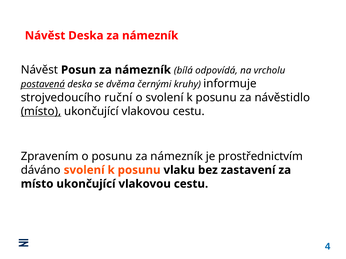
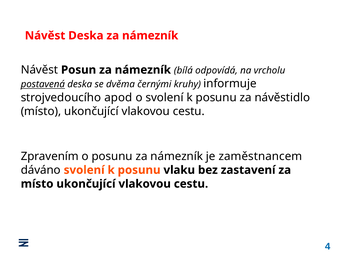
ruční: ruční -> apod
místo at (41, 112) underline: present -> none
prostřednictvím: prostřednictvím -> zaměstnancem
